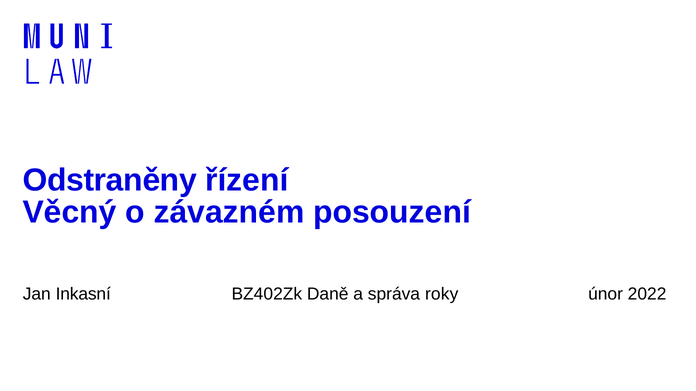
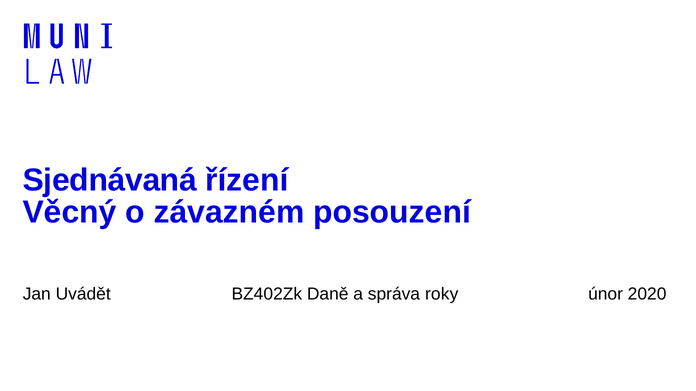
Odstraněny: Odstraněny -> Sjednávaná
Inkasní: Inkasní -> Uvádět
2022: 2022 -> 2020
